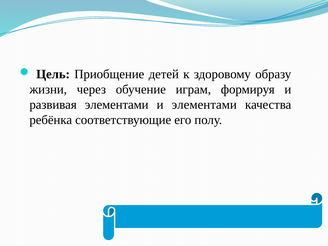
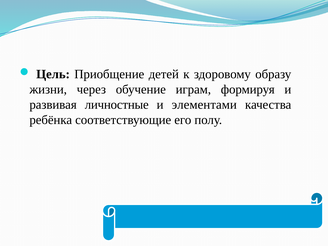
развивая элементами: элементами -> личностные
